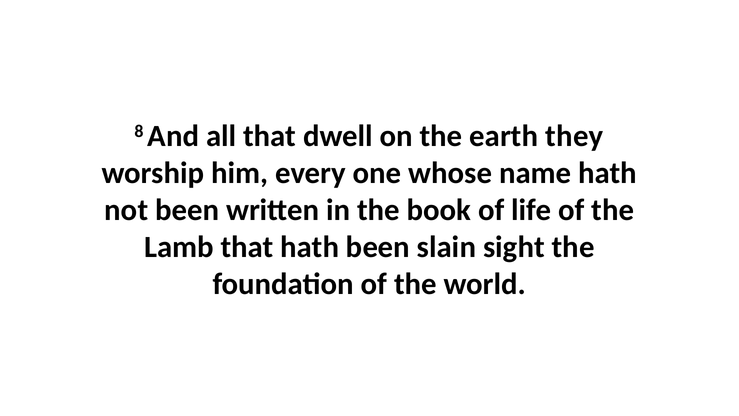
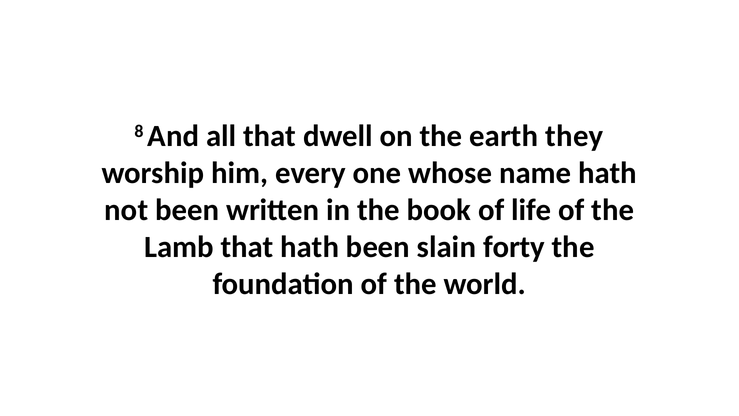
sight: sight -> forty
